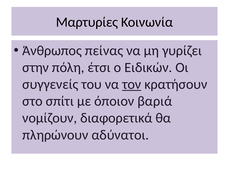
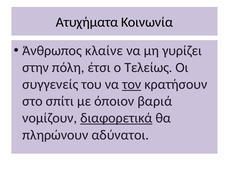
Μαρτυρίες: Μαρτυρίες -> Ατυχήματα
πείνας: πείνας -> κλαίνε
Ειδικών: Ειδικών -> Τελείως
διαφορετικά underline: none -> present
